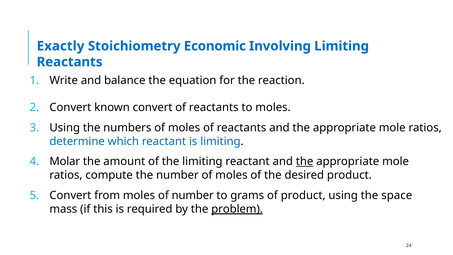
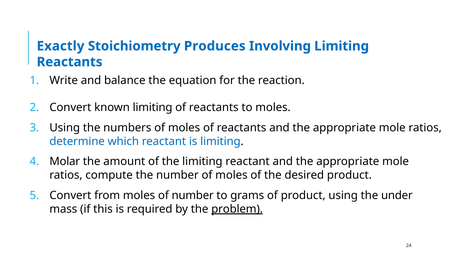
Economic: Economic -> Produces
known convert: convert -> limiting
the at (305, 161) underline: present -> none
space: space -> under
